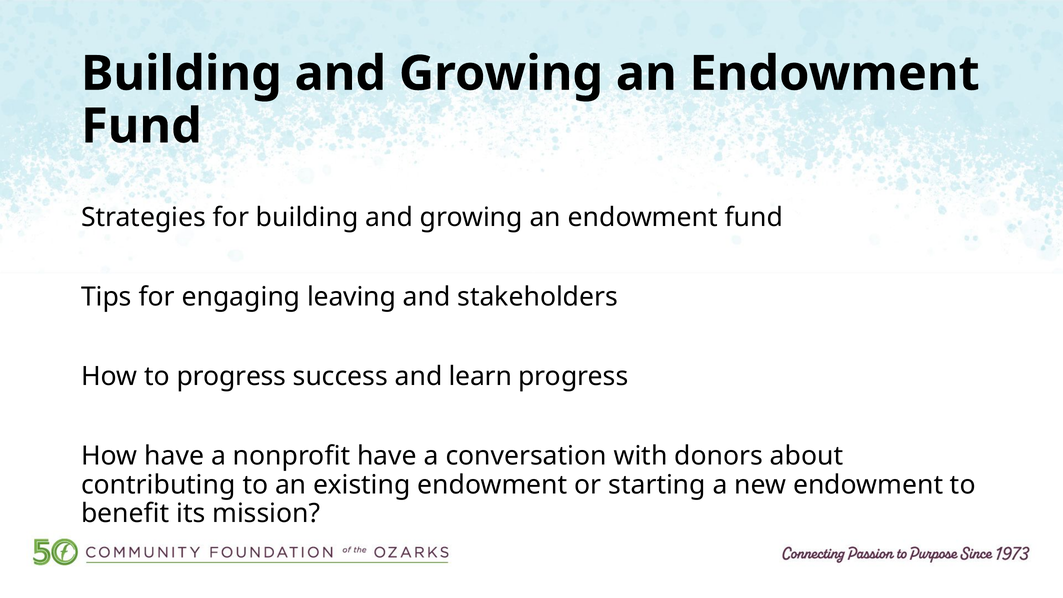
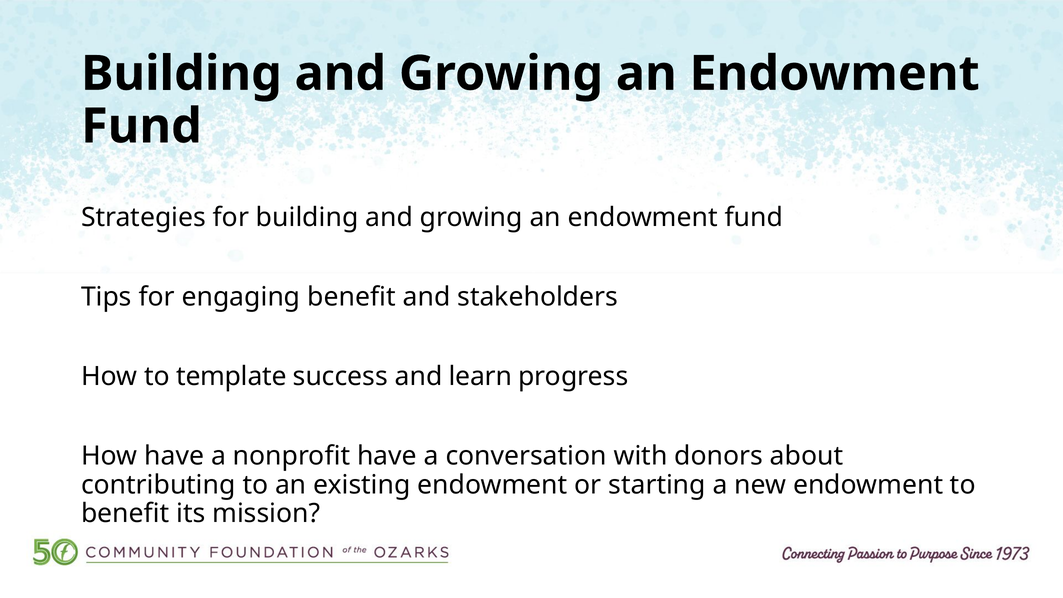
engaging leaving: leaving -> benefit
to progress: progress -> template
